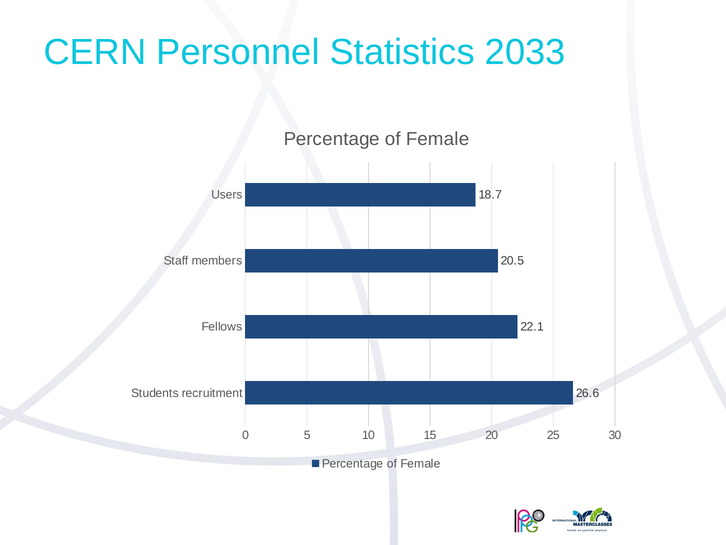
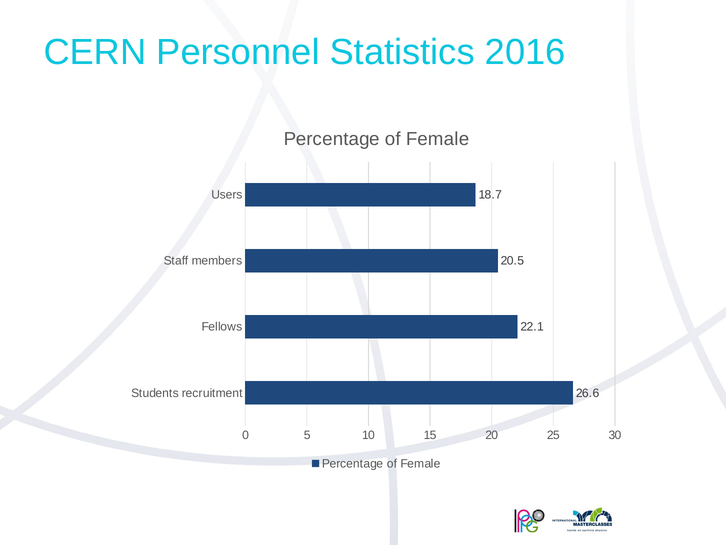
2033: 2033 -> 2016
